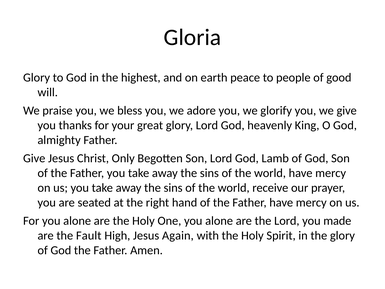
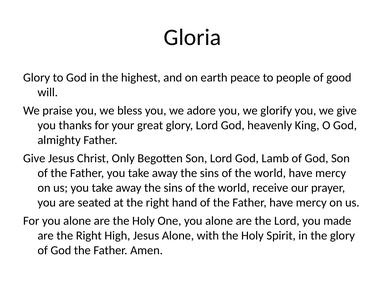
are the Fault: Fault -> Right
Jesus Again: Again -> Alone
